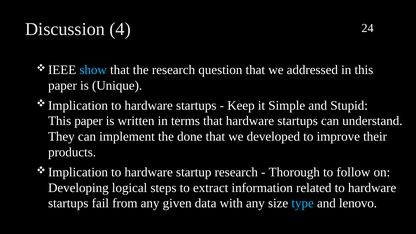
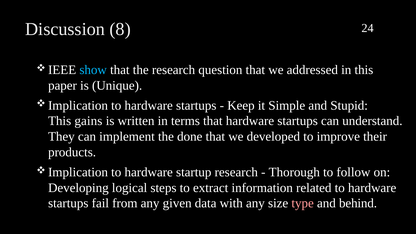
4: 4 -> 8
paper at (89, 121): paper -> gains
type colour: light blue -> pink
lenovo: lenovo -> behind
